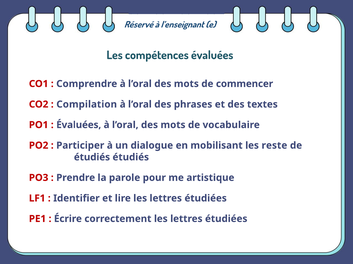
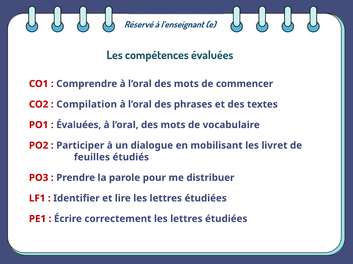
reste: reste -> livret
étudiés at (92, 158): étudiés -> feuilles
artistique: artistique -> distribuer
